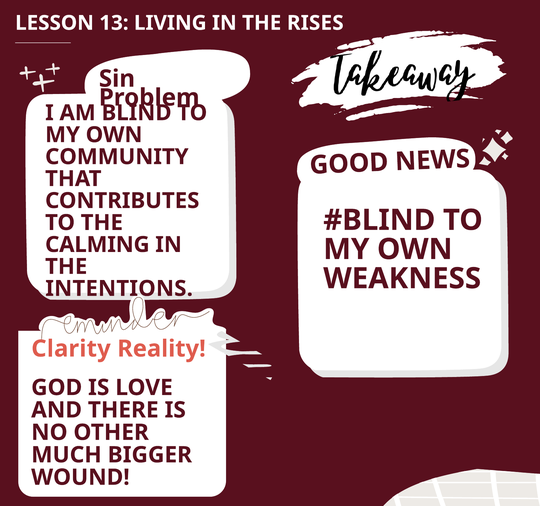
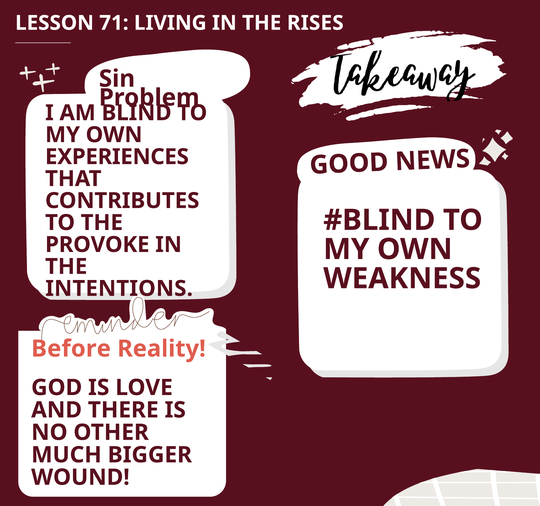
13: 13 -> 71
COMMUNITY: COMMUNITY -> EXPERIENCES
CALMING: CALMING -> PROVOKE
Clarity: Clarity -> Before
